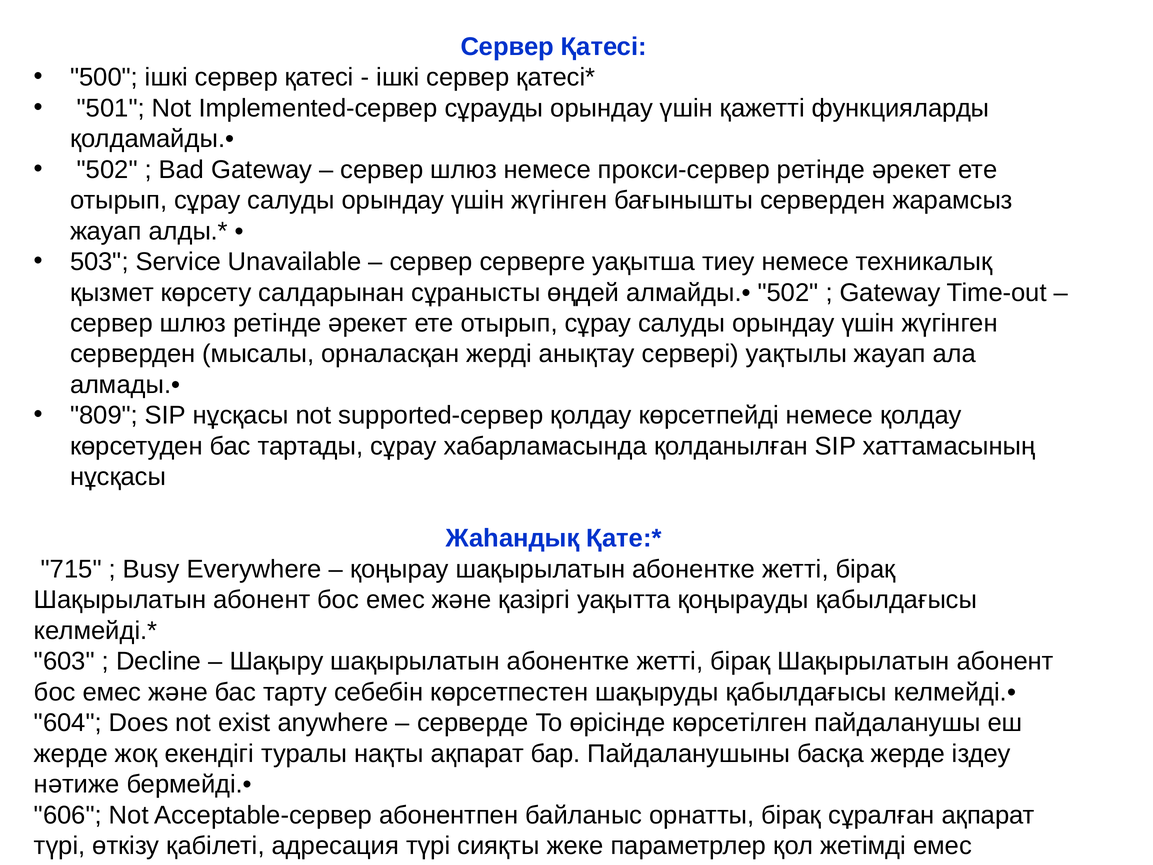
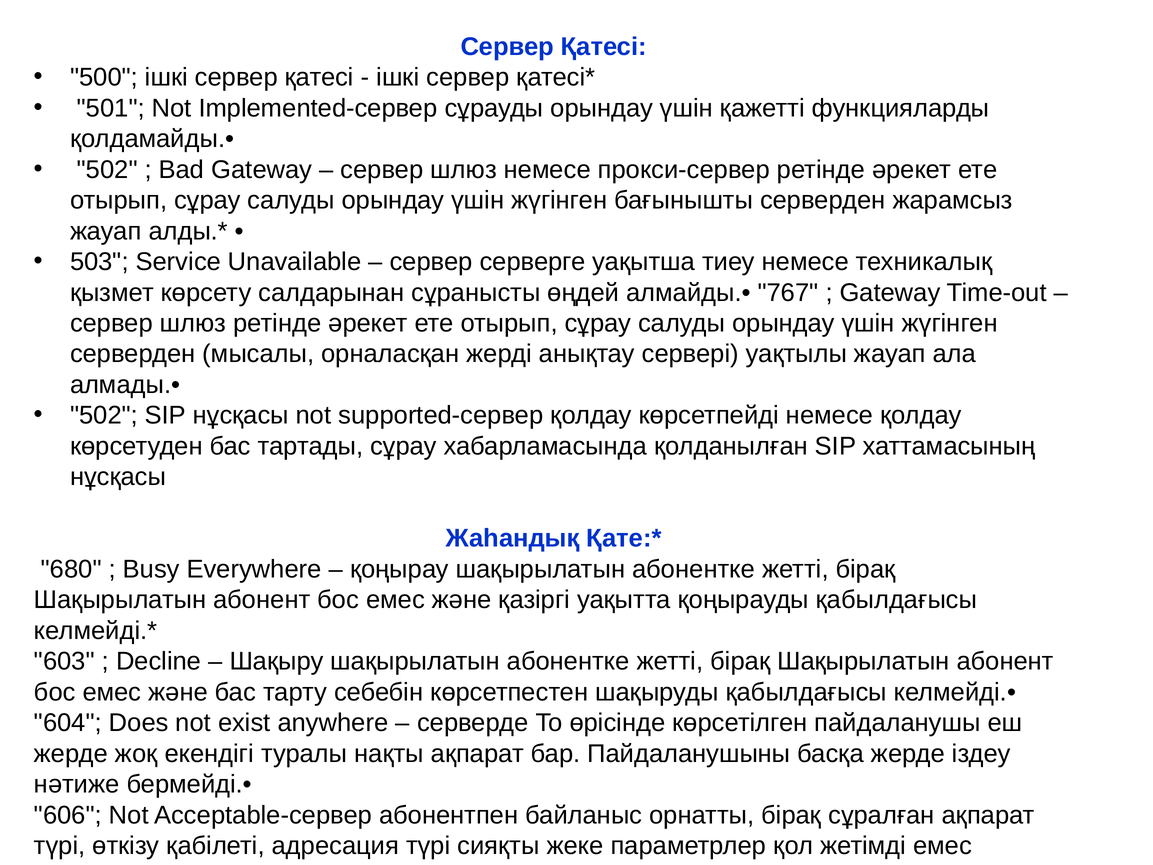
алмайды.• 502: 502 -> 767
809 at (104, 415): 809 -> 502
715: 715 -> 680
